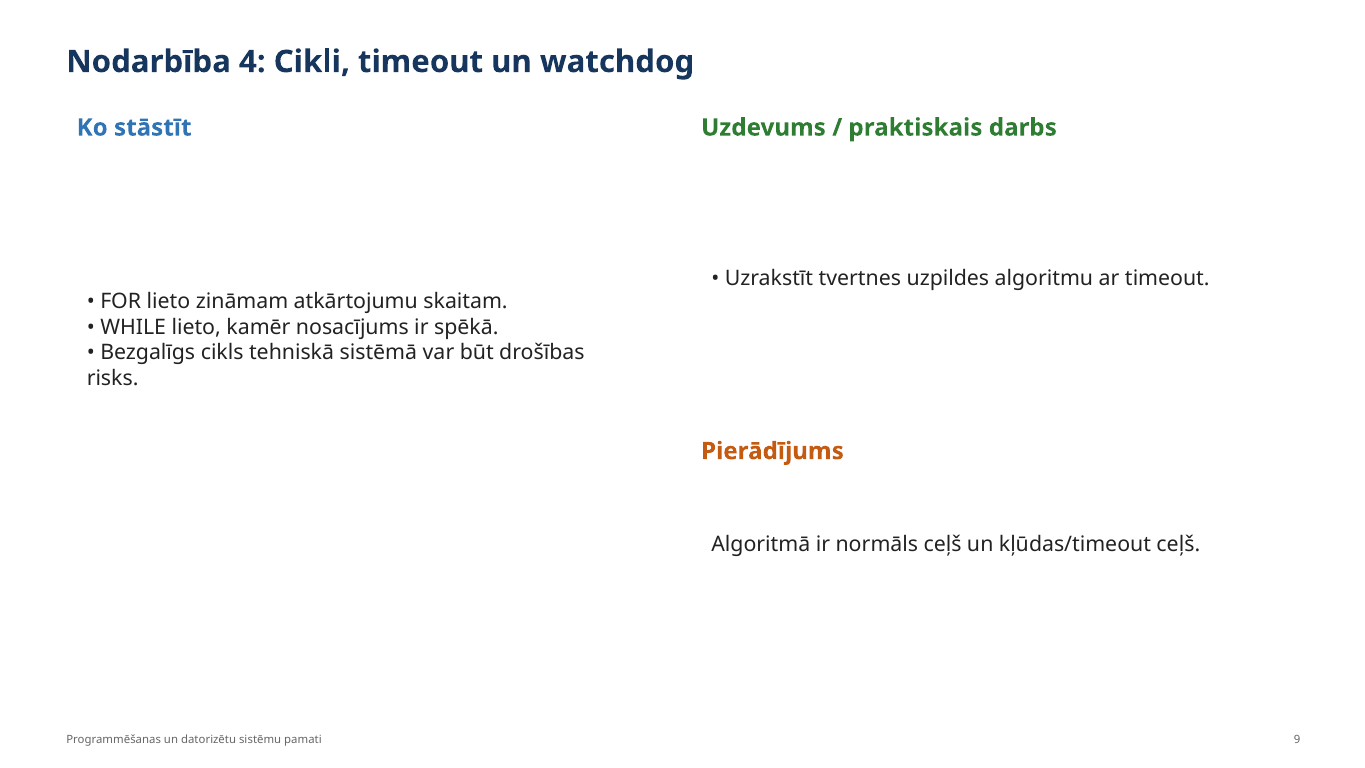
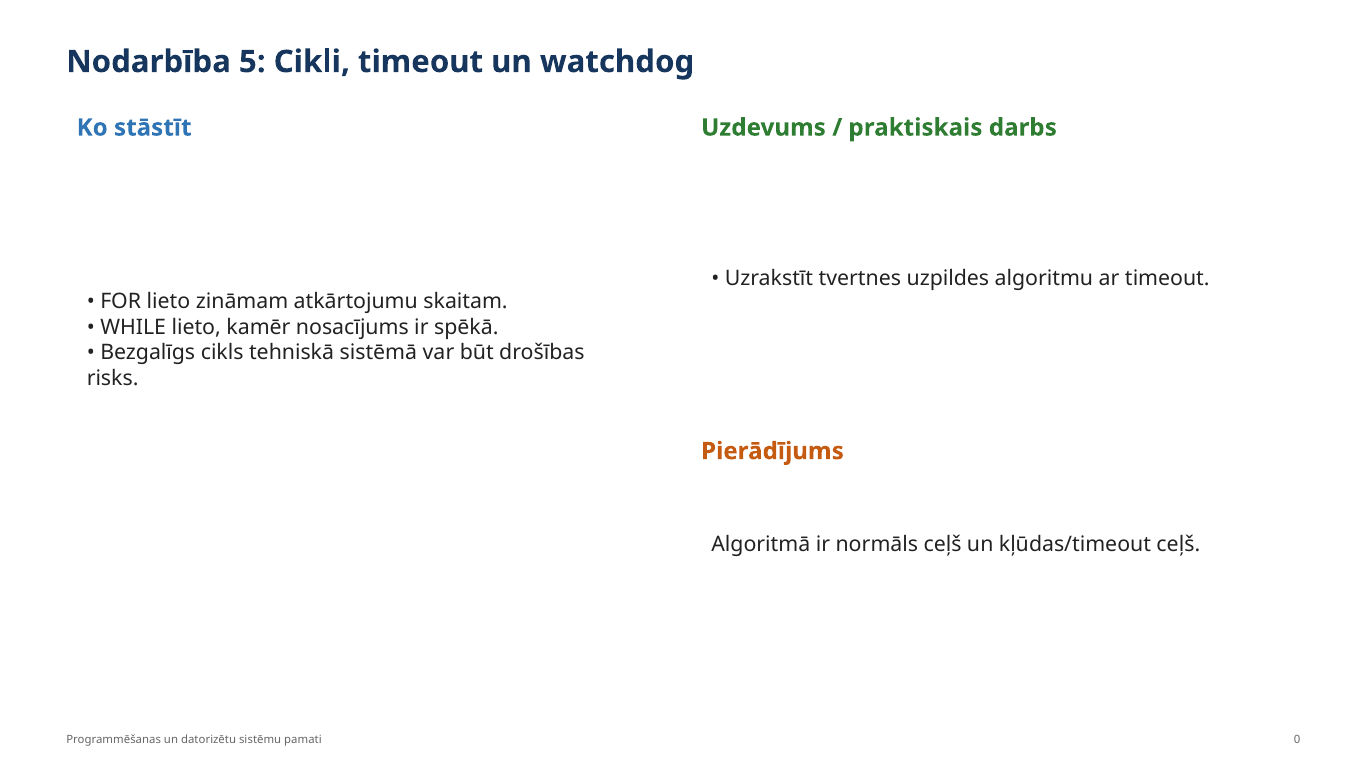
4: 4 -> 5
9: 9 -> 0
